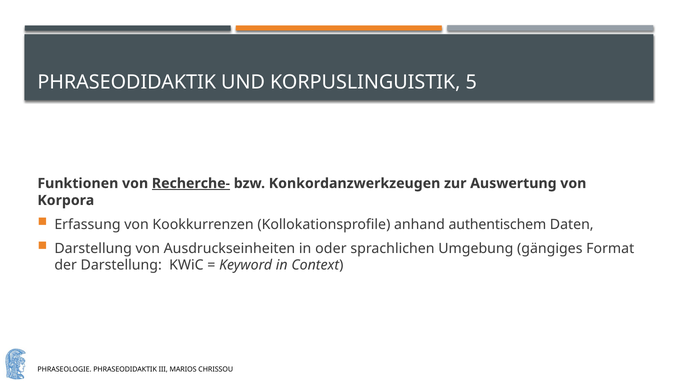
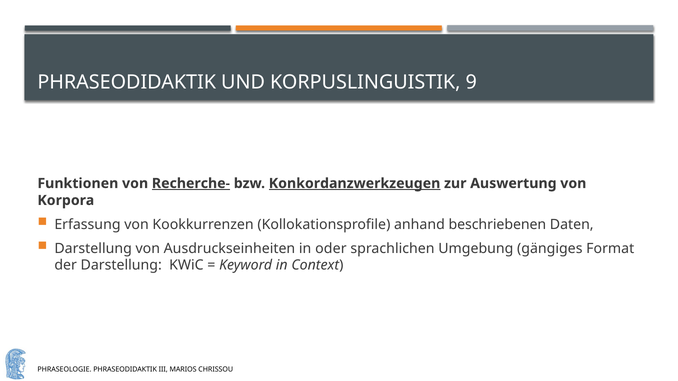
5: 5 -> 9
Konkordanzwerkzeugen underline: none -> present
authentischem: authentischem -> beschriebenen
